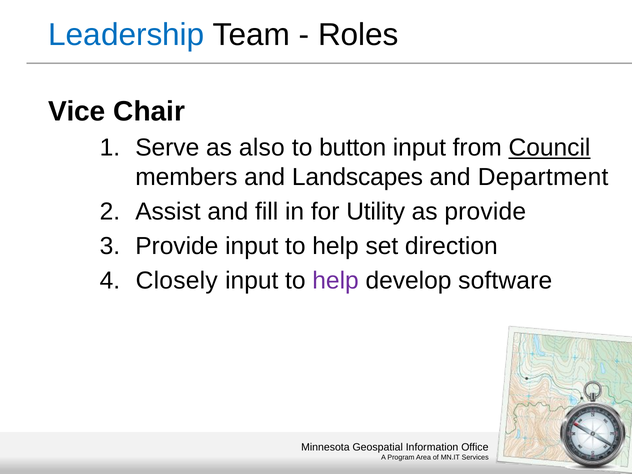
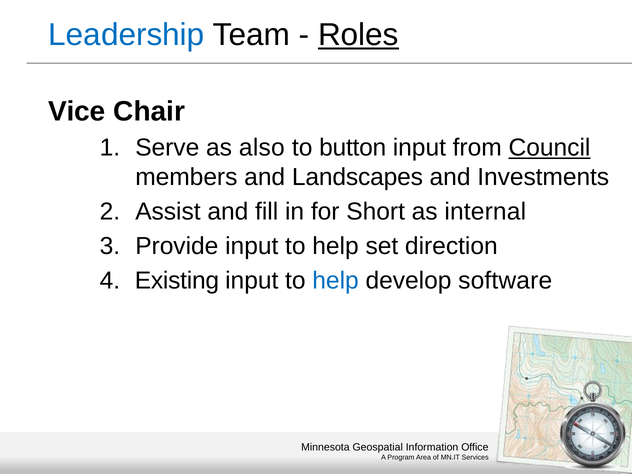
Roles underline: none -> present
Department: Department -> Investments
Utility: Utility -> Short
as provide: provide -> internal
Closely: Closely -> Existing
help at (336, 281) colour: purple -> blue
